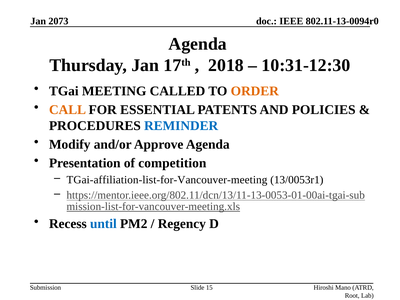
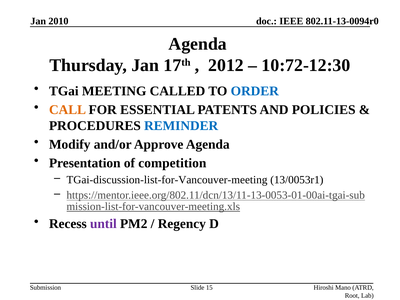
2073: 2073 -> 2010
2018: 2018 -> 2012
10:31-12:30: 10:31-12:30 -> 10:72-12:30
ORDER colour: orange -> blue
TGai-affiliation-list-for-Vancouver-meeting: TGai-affiliation-list-for-Vancouver-meeting -> TGai-discussion-list-for-Vancouver-meeting
until colour: blue -> purple
